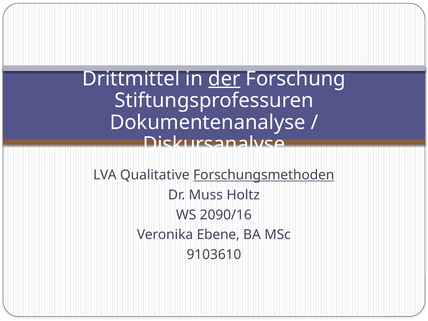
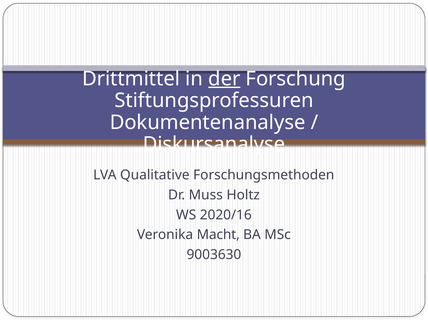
Forschungsmethoden underline: present -> none
2090/16: 2090/16 -> 2020/16
Ebene: Ebene -> Macht
9103610: 9103610 -> 9003630
